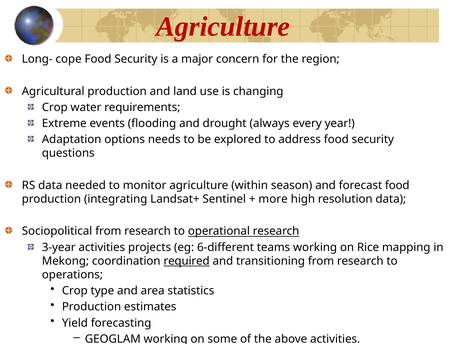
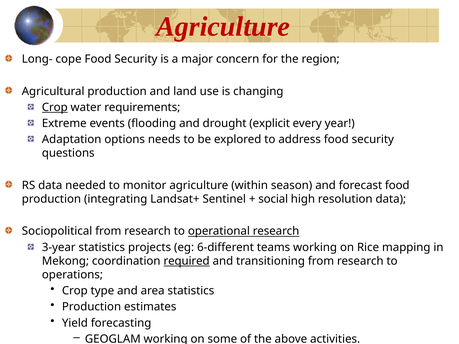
Crop at (55, 107) underline: none -> present
always: always -> explicit
more: more -> social
3-year activities: activities -> statistics
